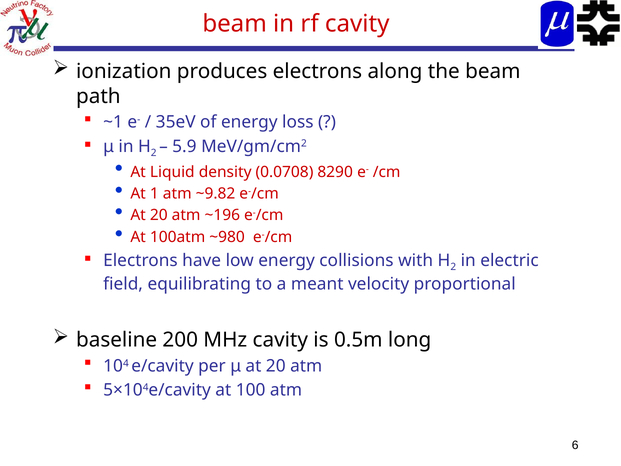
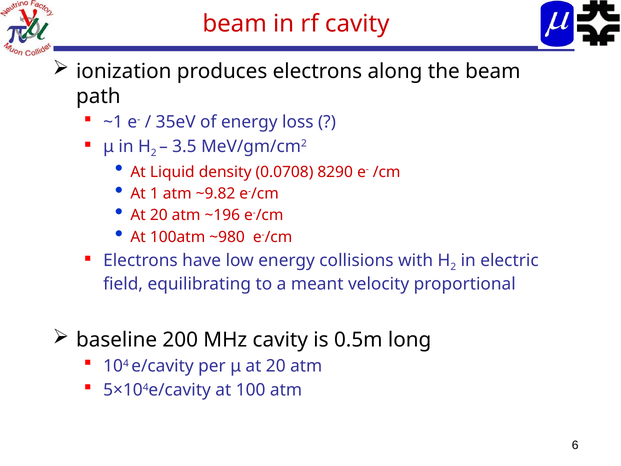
5.9: 5.9 -> 3.5
